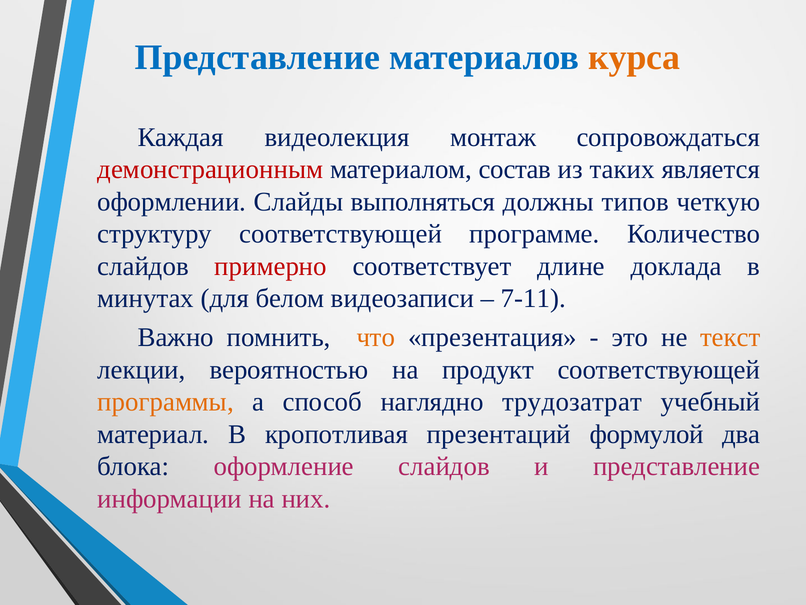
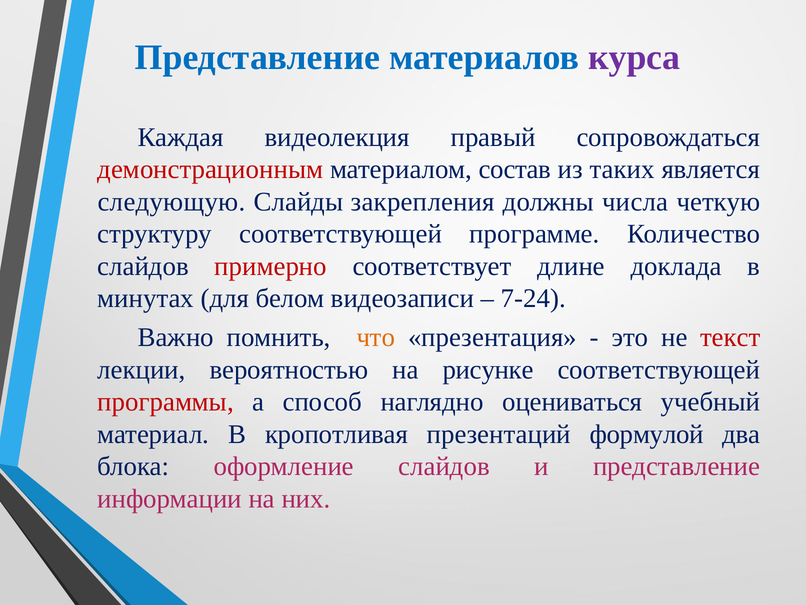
курса colour: orange -> purple
монтаж: монтаж -> правый
оформлении: оформлении -> следующую
выполняться: выполняться -> закрепления
типов: типов -> числа
7-11: 7-11 -> 7-24
текст colour: orange -> red
продукт: продукт -> рисунке
программы colour: orange -> red
трудозатрат: трудозатрат -> оцениваться
